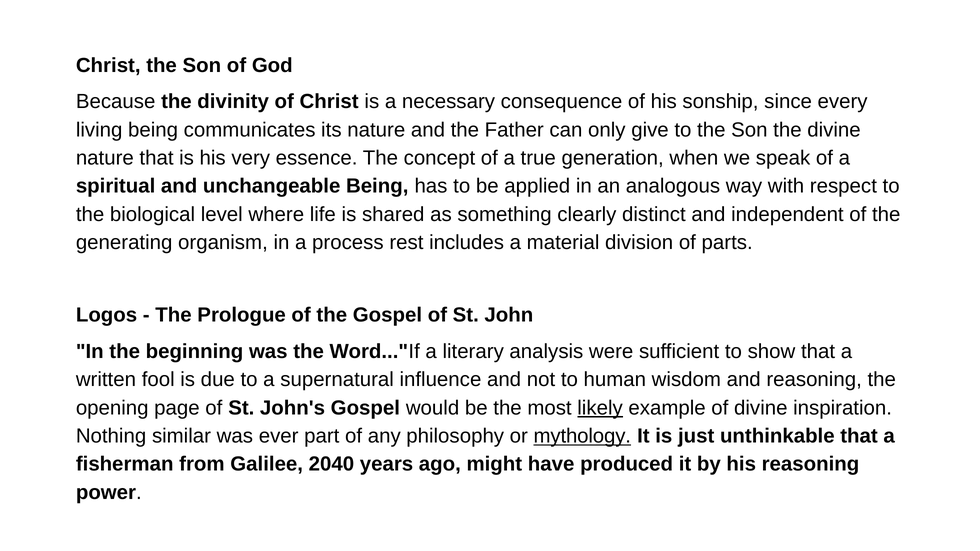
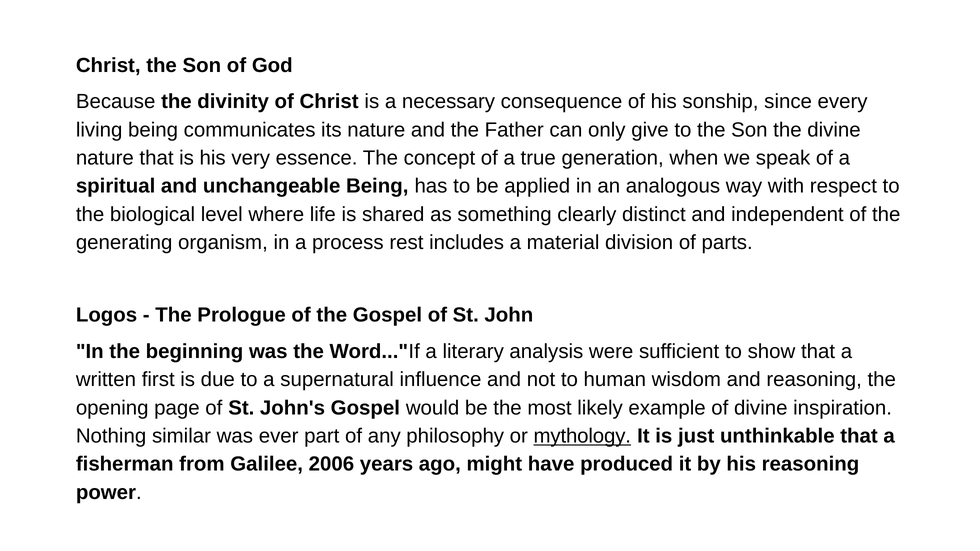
fool: fool -> first
likely underline: present -> none
2040: 2040 -> 2006
